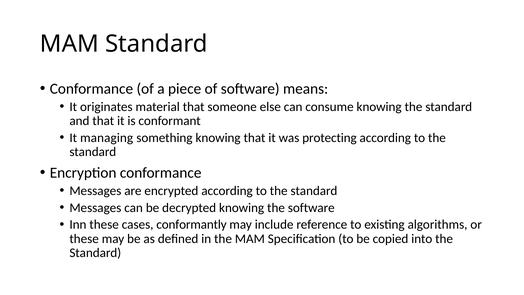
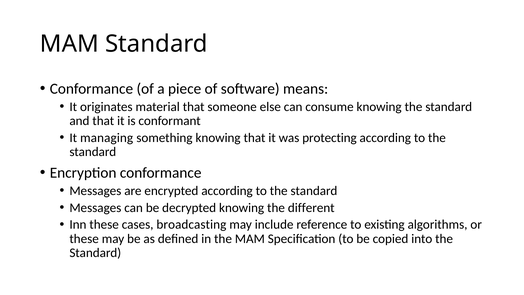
the software: software -> different
conformantly: conformantly -> broadcasting
